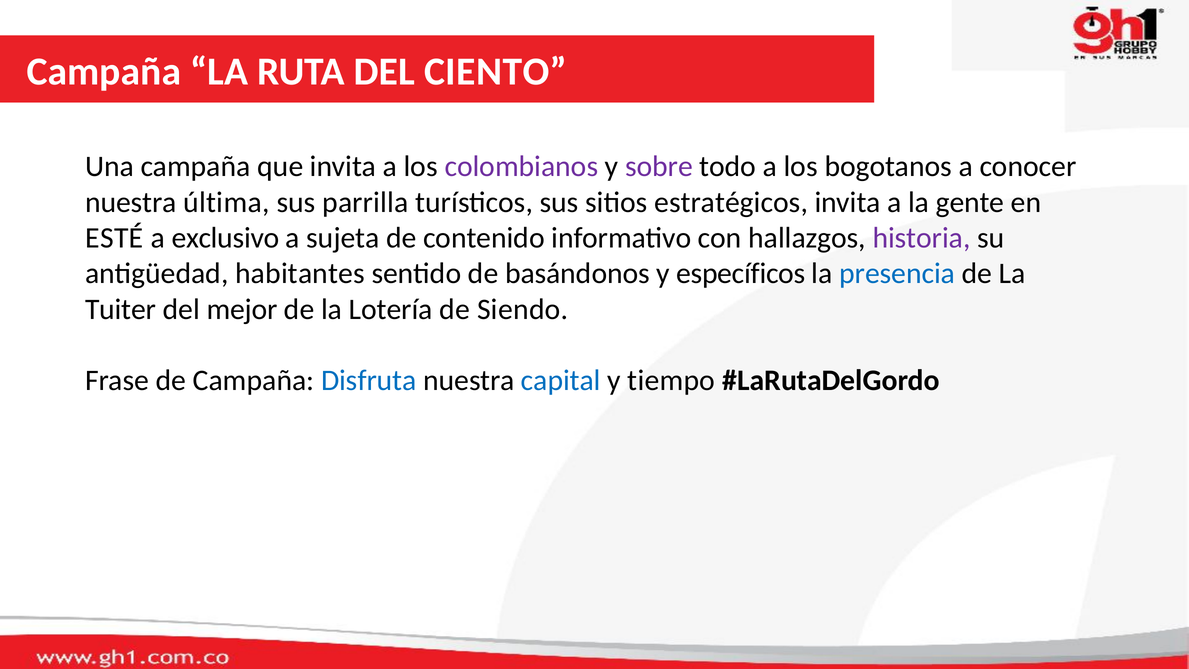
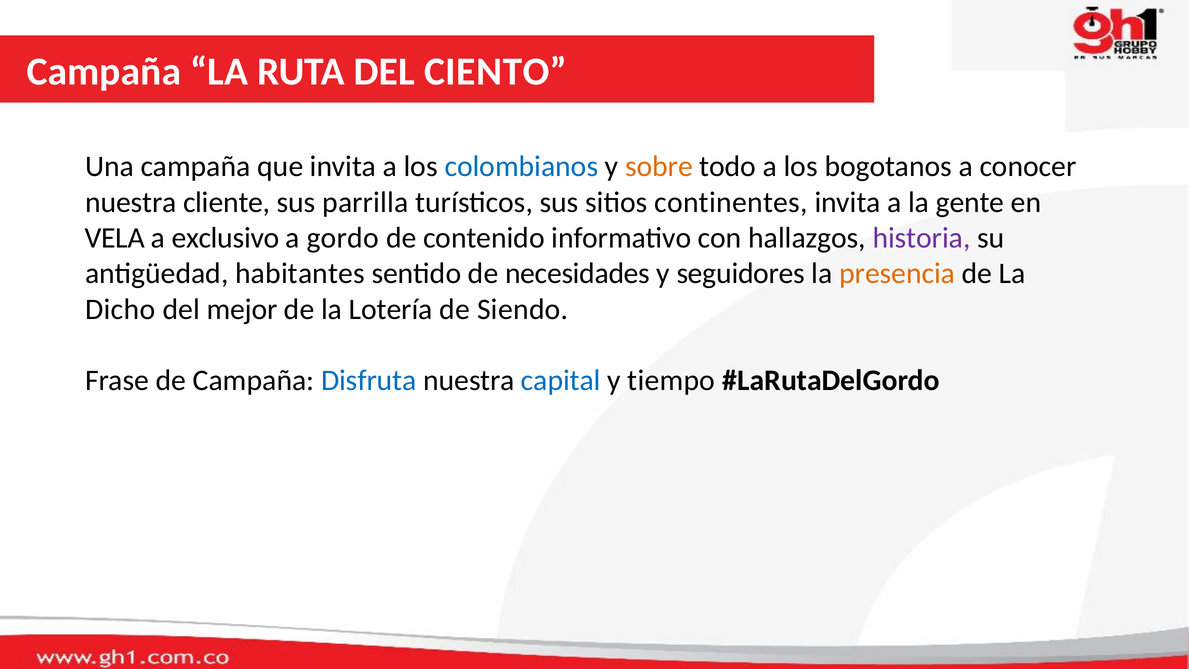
colombianos colour: purple -> blue
sobre colour: purple -> orange
última: última -> cliente
estratégicos: estratégicos -> continentes
ESTÉ: ESTÉ -> VELA
sujeta: sujeta -> gordo
basándonos: basándonos -> necesidades
específicos: específicos -> seguidores
presencia colour: blue -> orange
Tuiter: Tuiter -> Dicho
